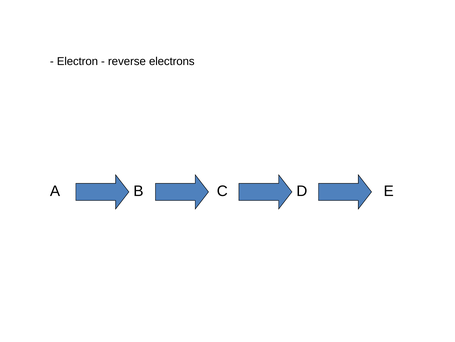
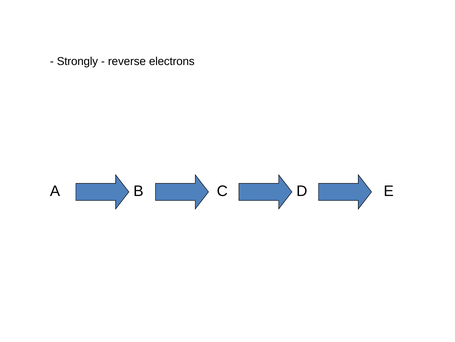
Electron: Electron -> Strongly
